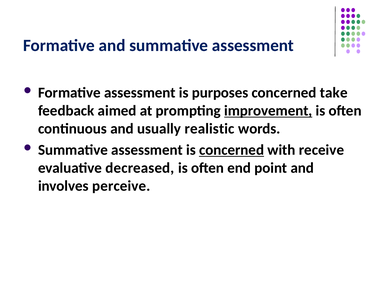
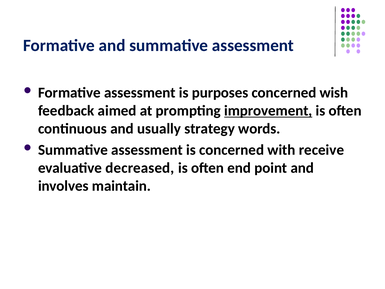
take: take -> wish
realistic: realistic -> strategy
concerned at (232, 150) underline: present -> none
perceive: perceive -> maintain
